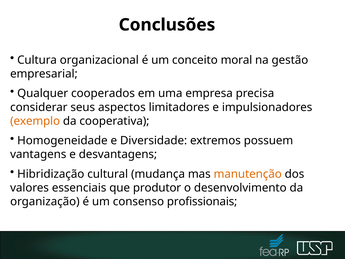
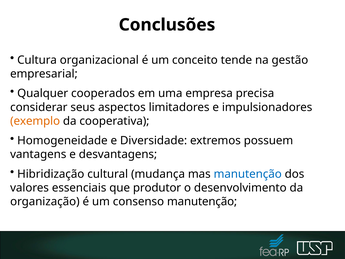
moral: moral -> tende
manutenção at (248, 174) colour: orange -> blue
consenso profissionais: profissionais -> manutenção
